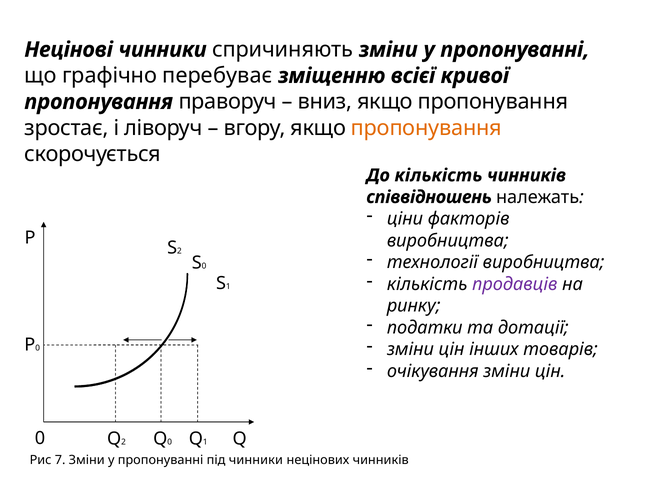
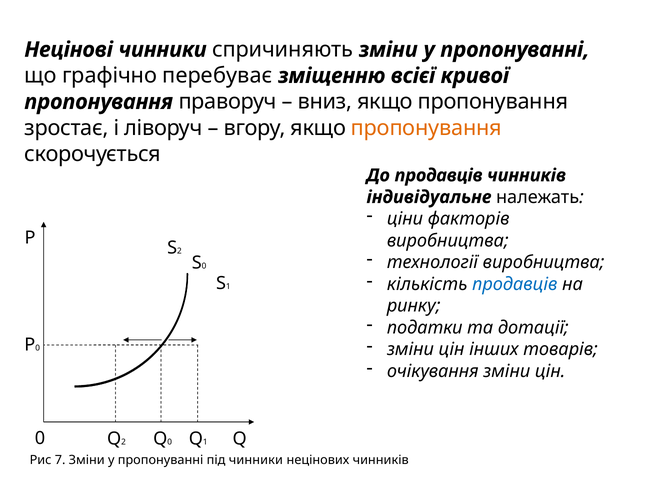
До кількість: кількість -> продавців
співвідношень: співвідношень -> індивідуальне
продавців at (515, 284) colour: purple -> blue
